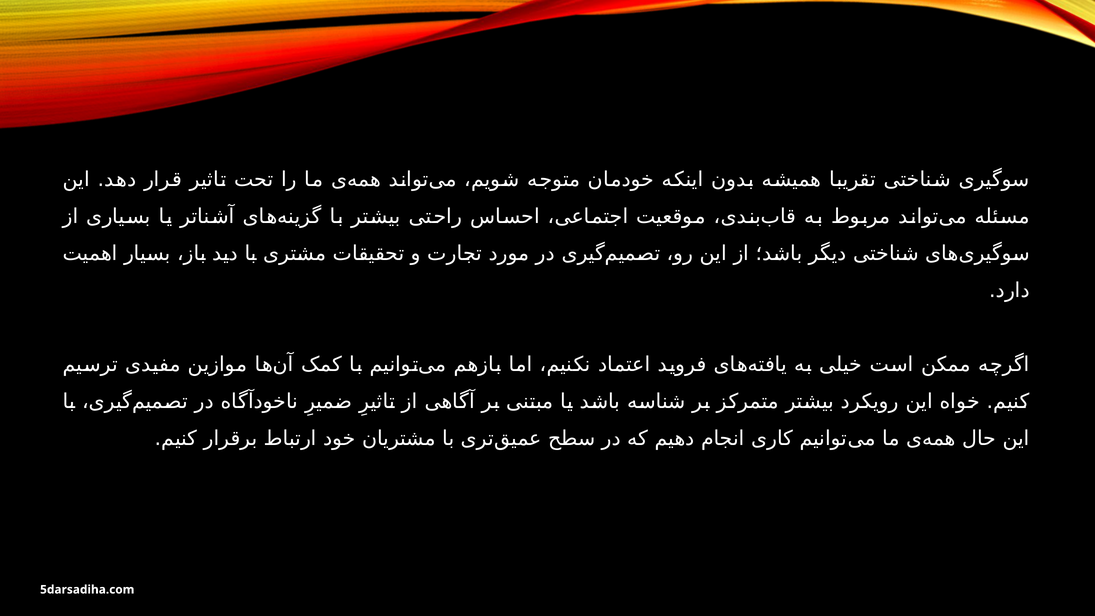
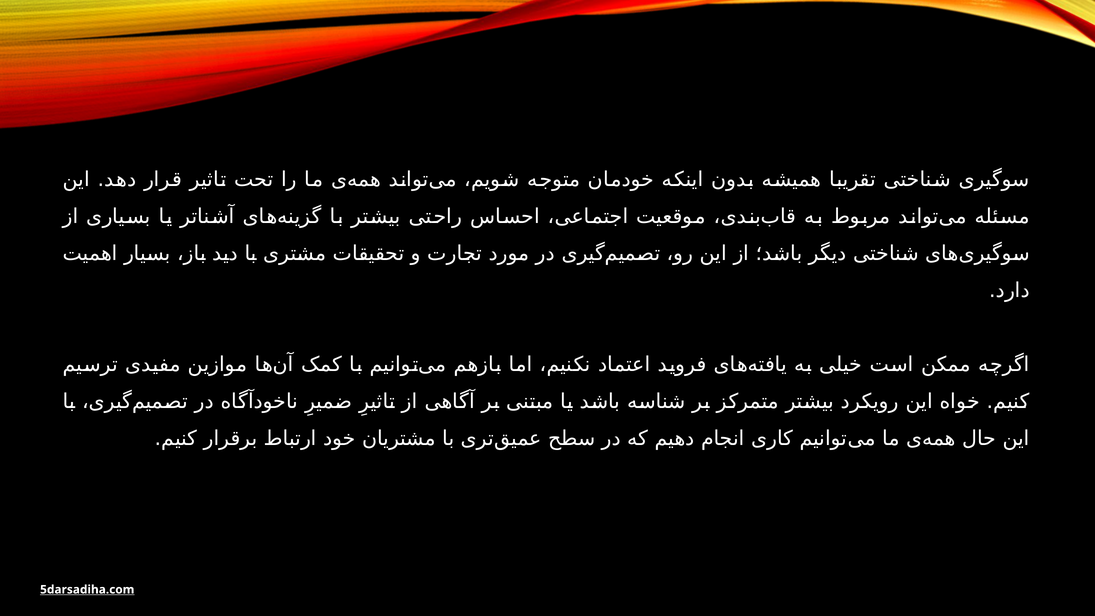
5darsadiha.com underline: none -> present
